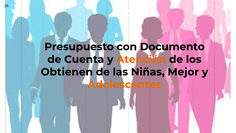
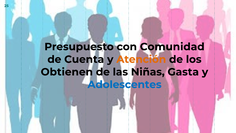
Documento: Documento -> Comunidad
Mejor: Mejor -> Gasta
Adolescentes colour: orange -> blue
